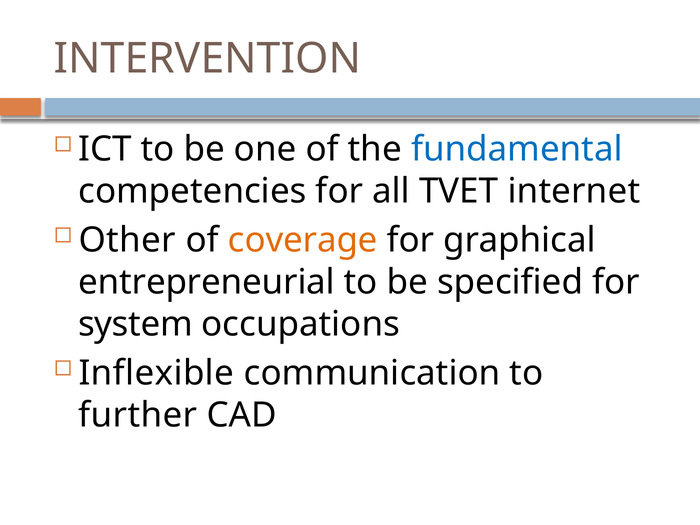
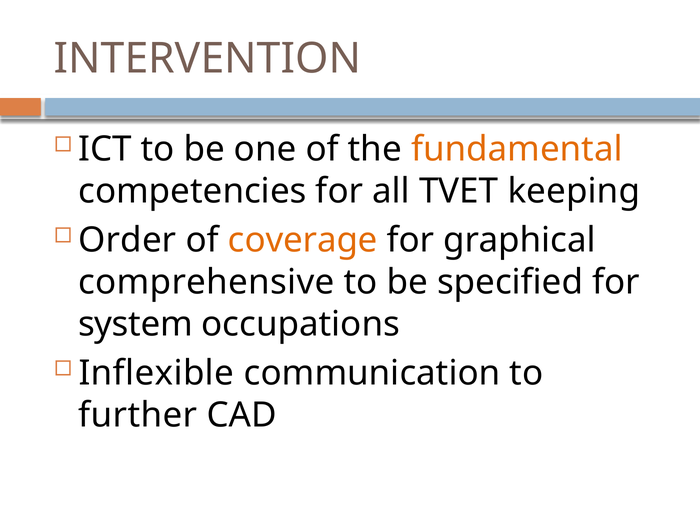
fundamental colour: blue -> orange
internet: internet -> keeping
Other: Other -> Order
entrepreneurial: entrepreneurial -> comprehensive
